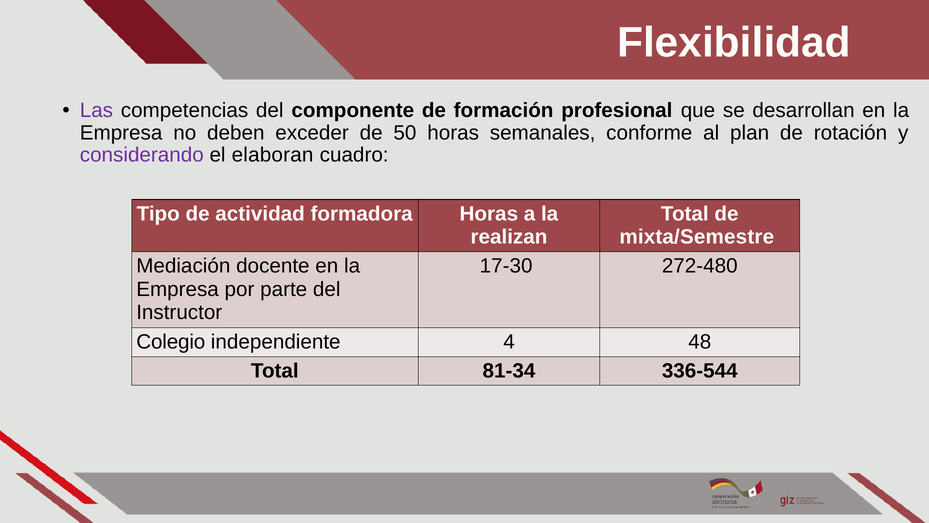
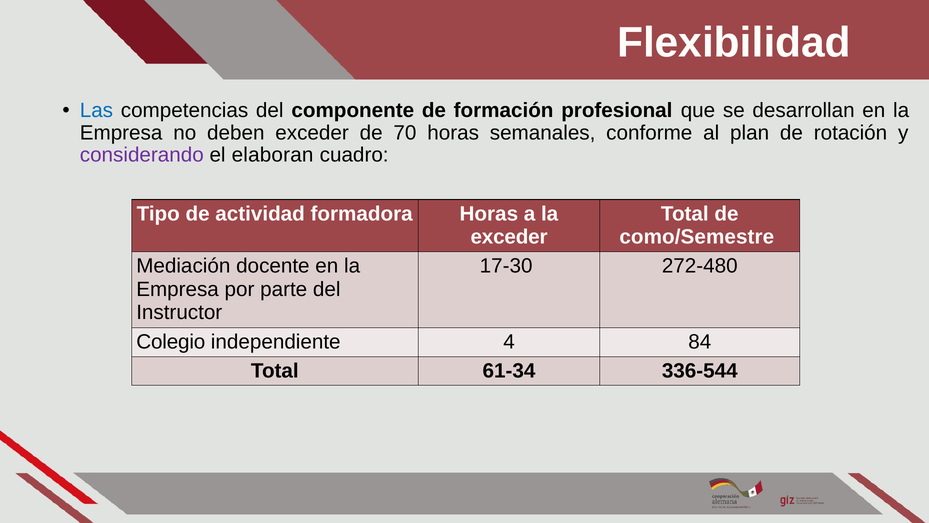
Las colour: purple -> blue
50: 50 -> 70
realizan at (509, 237): realizan -> exceder
mixta/Semestre: mixta/Semestre -> como/Semestre
48: 48 -> 84
81-34: 81-34 -> 61-34
